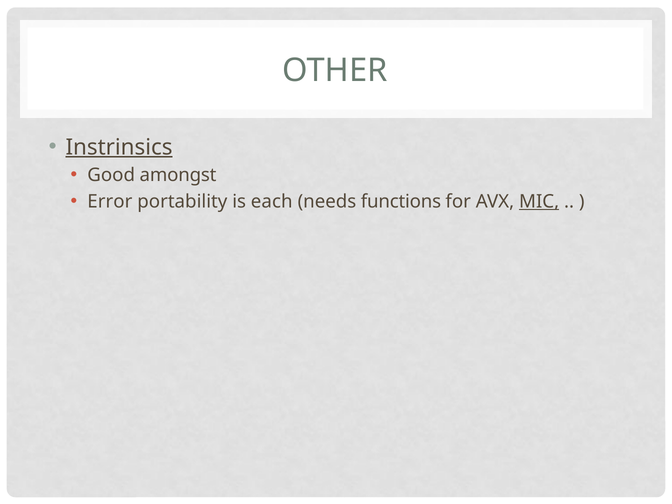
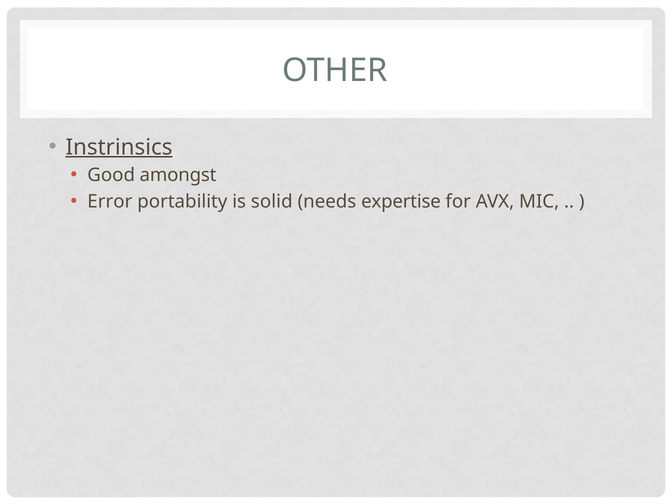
each: each -> solid
functions: functions -> expertise
MIC underline: present -> none
